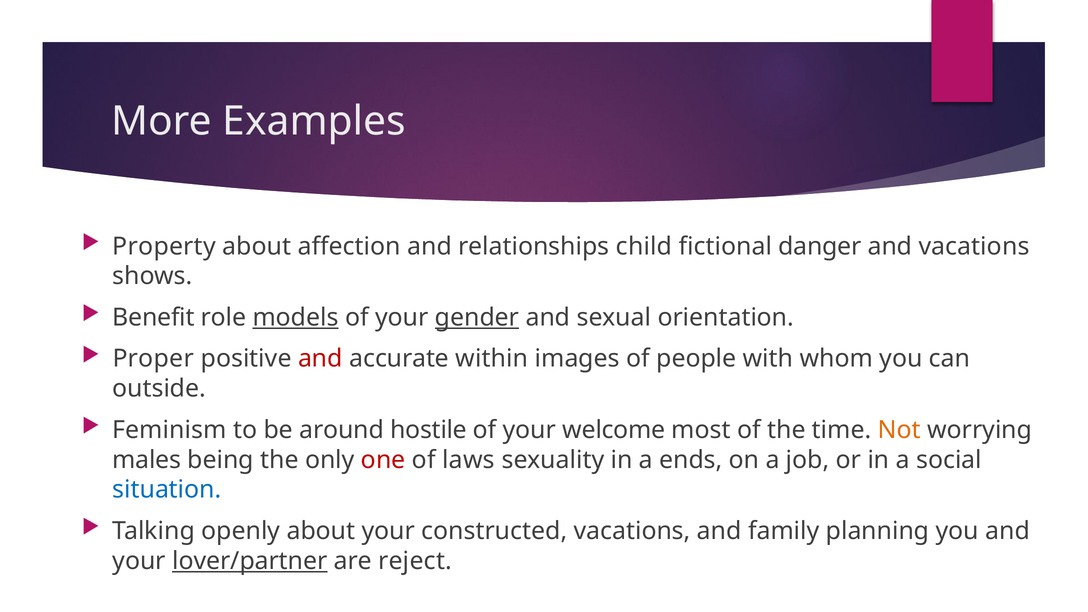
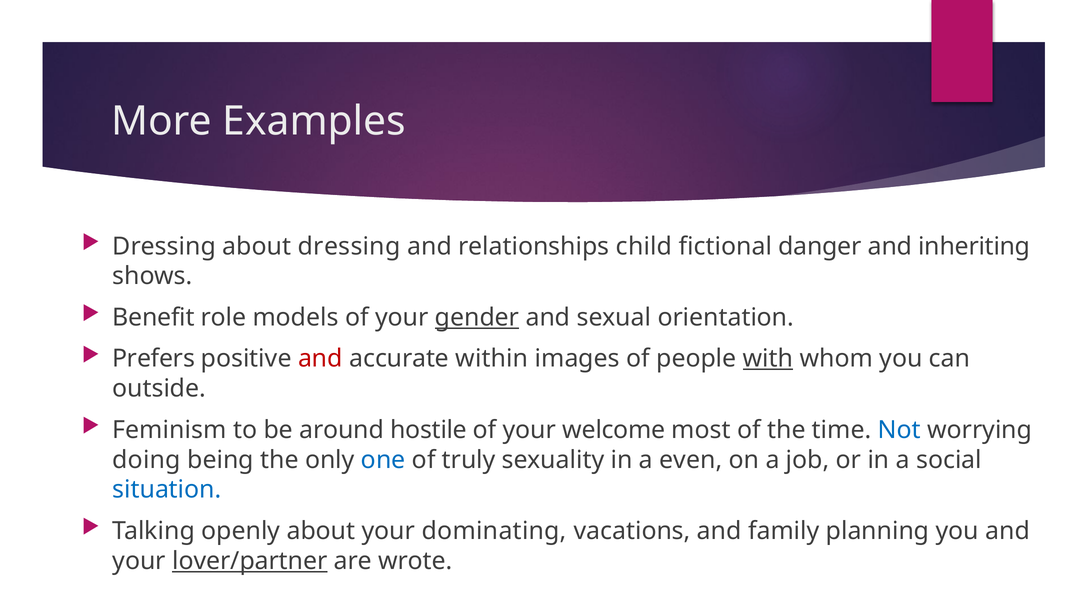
Property at (164, 246): Property -> Dressing
about affection: affection -> dressing
and vacations: vacations -> inheriting
models underline: present -> none
Proper: Proper -> Prefers
with underline: none -> present
Not colour: orange -> blue
males: males -> doing
one colour: red -> blue
laws: laws -> truly
ends: ends -> even
constructed: constructed -> dominating
reject: reject -> wrote
